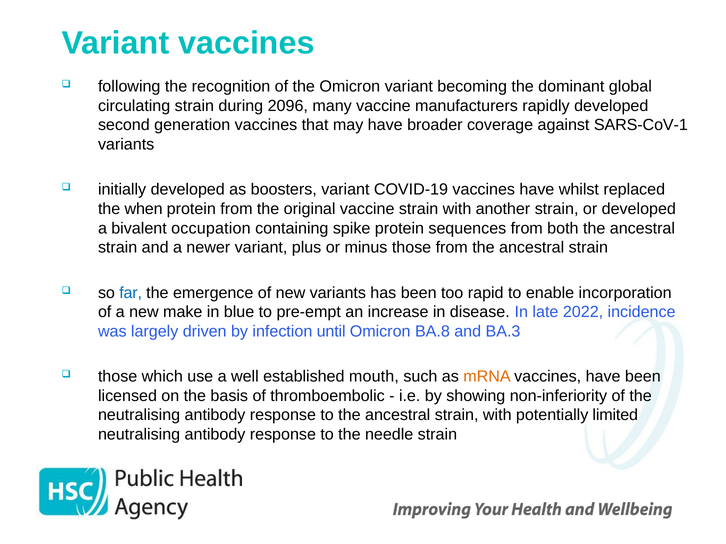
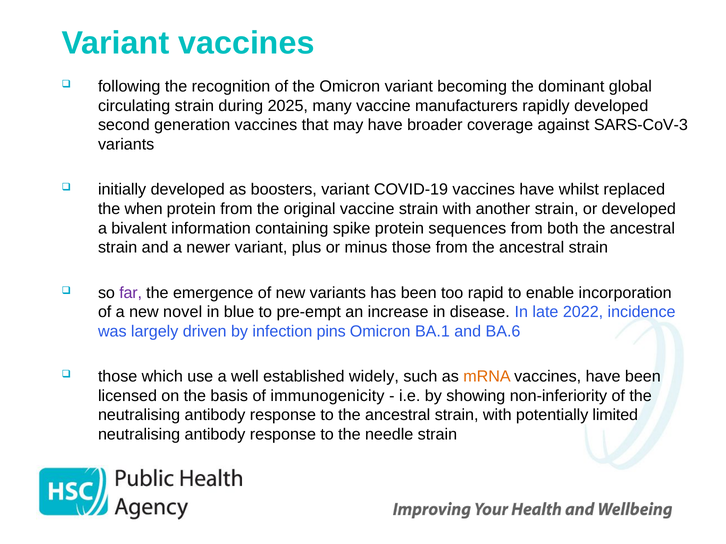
2096: 2096 -> 2025
SARS-CoV-1: SARS-CoV-1 -> SARS-CoV-3
occupation: occupation -> information
far colour: blue -> purple
make: make -> novel
until: until -> pins
BA.8: BA.8 -> BA.1
BA.3: BA.3 -> BA.6
mouth: mouth -> widely
thromboembolic: thromboembolic -> immunogenicity
